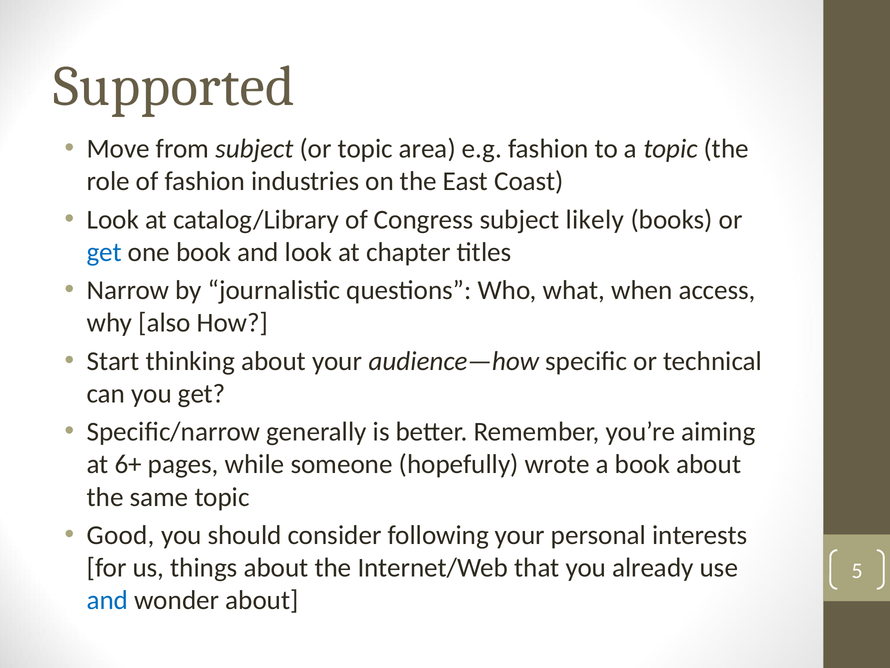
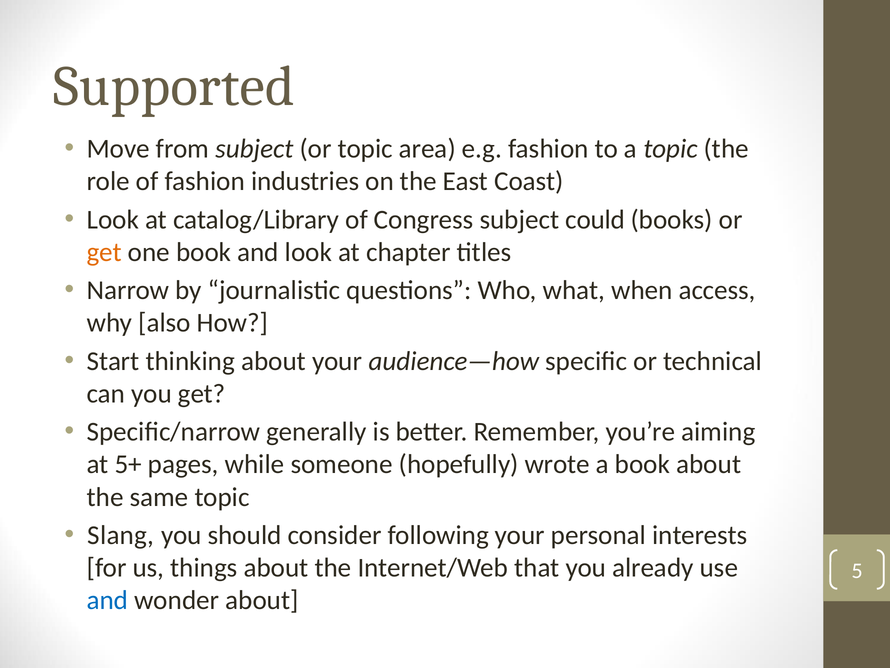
likely: likely -> could
get at (104, 252) colour: blue -> orange
6+: 6+ -> 5+
Good: Good -> Slang
